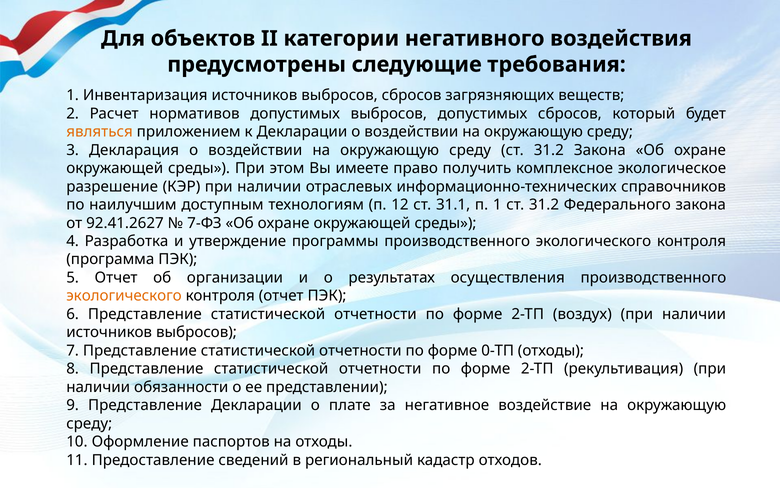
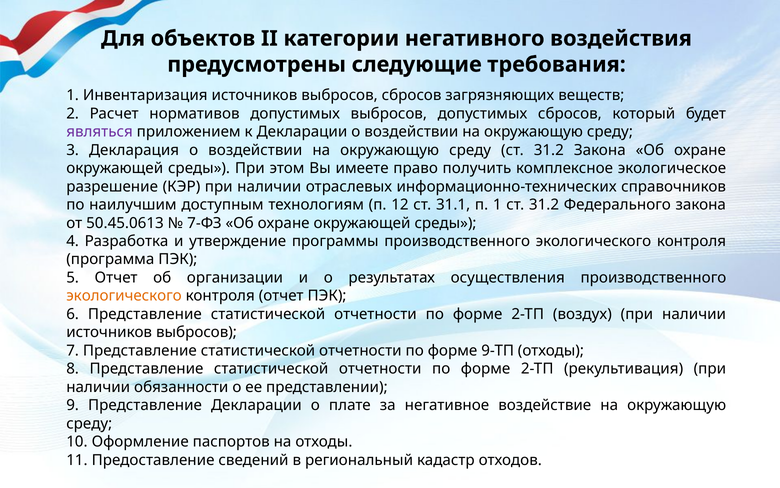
являться colour: orange -> purple
92.41.2627: 92.41.2627 -> 50.45.0613
0-ТП: 0-ТП -> 9-ТП
